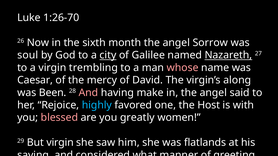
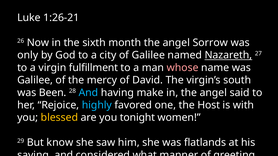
1:26-70: 1:26-70 -> 1:26-21
soul: soul -> only
city underline: present -> none
trembling: trembling -> fulfillment
Caesar at (35, 80): Caesar -> Galilee
along: along -> south
And at (88, 93) colour: pink -> light blue
blessed colour: pink -> yellow
greatly: greatly -> tonight
But virgin: virgin -> know
